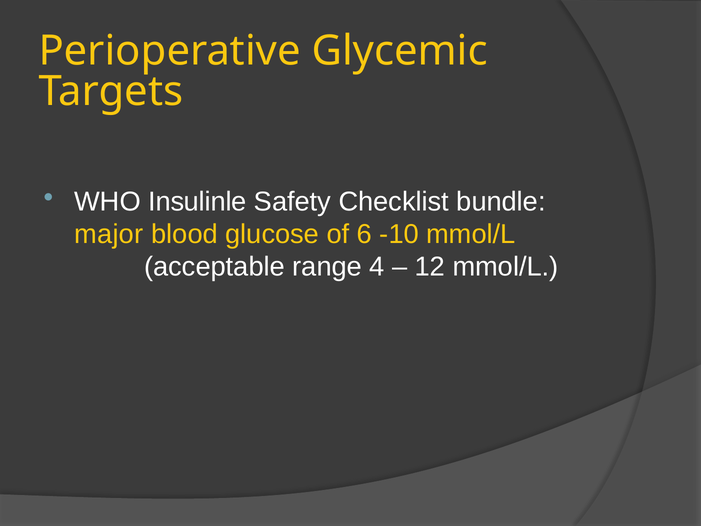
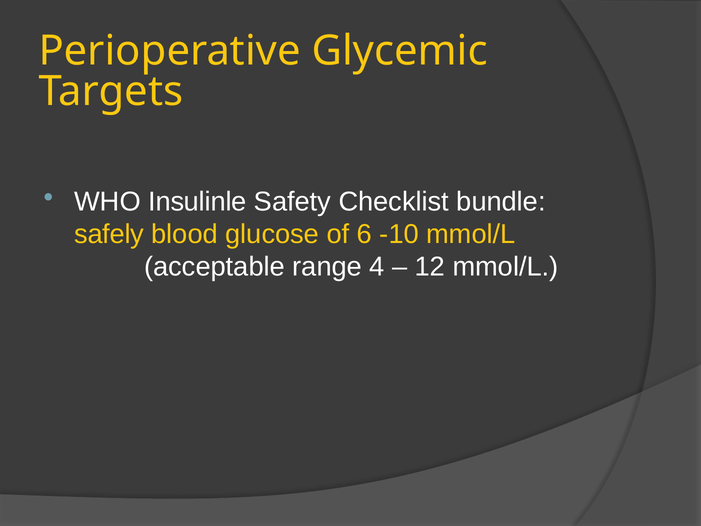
major: major -> safely
